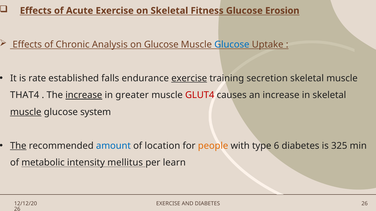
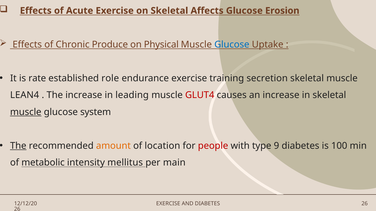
Fitness: Fitness -> Affects
Analysis: Analysis -> Produce
on Glucose: Glucose -> Physical
falls: falls -> role
exercise at (189, 78) underline: present -> none
THAT4: THAT4 -> LEAN4
increase at (84, 95) underline: present -> none
greater: greater -> leading
amount colour: blue -> orange
people colour: orange -> red
6: 6 -> 9
325: 325 -> 100
learn: learn -> main
